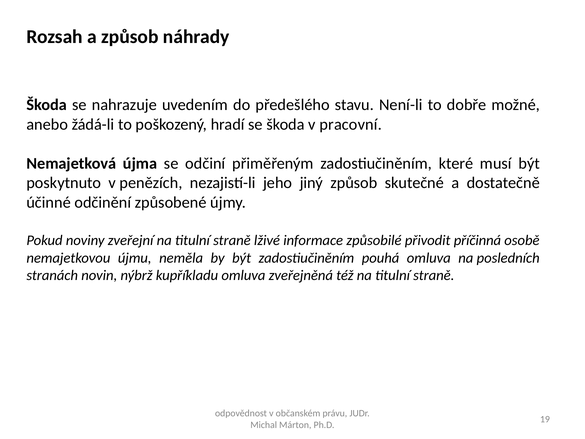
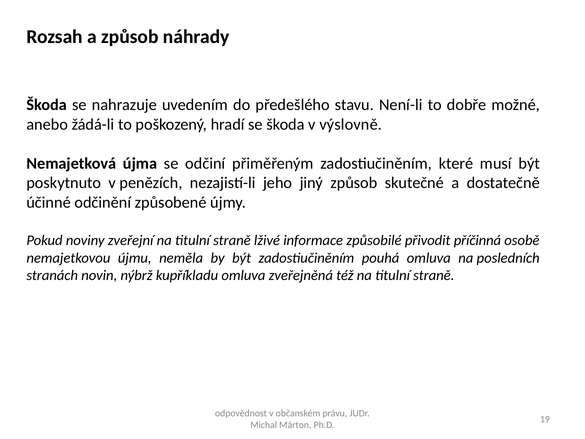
pracovní: pracovní -> výslovně
